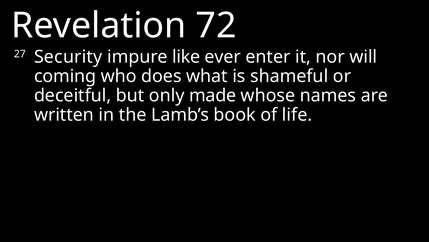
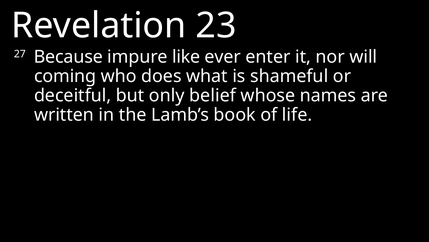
72: 72 -> 23
Security: Security -> Because
made: made -> belief
